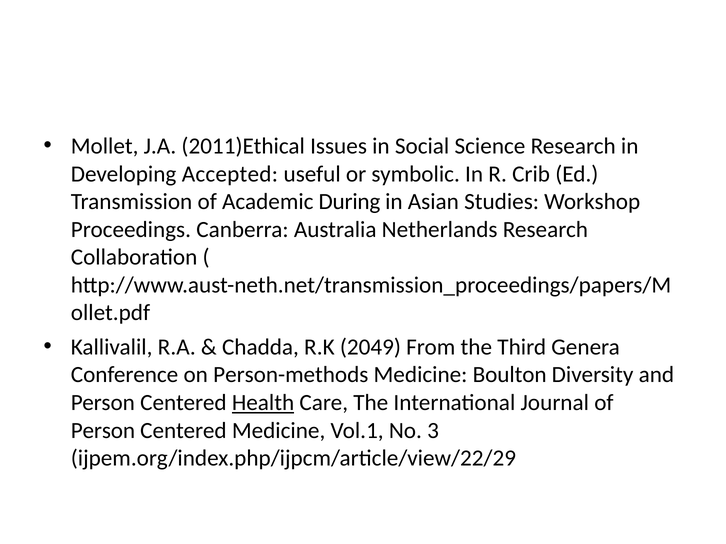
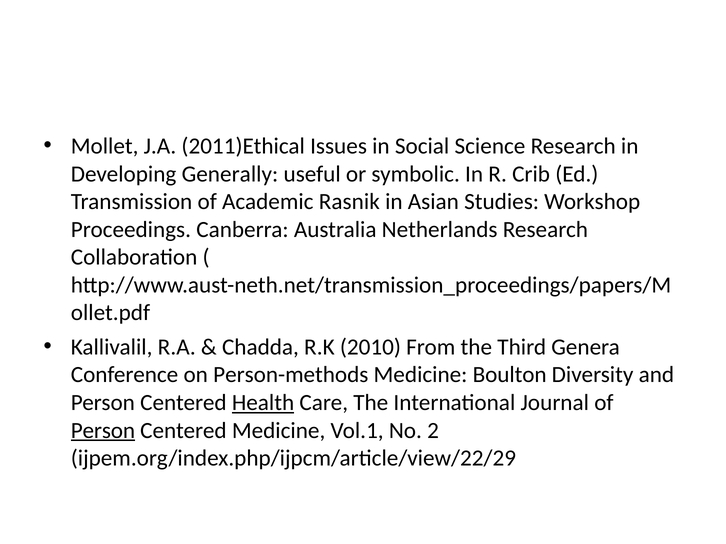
Accepted: Accepted -> Generally
During: During -> Rasnik
2049: 2049 -> 2010
Person at (103, 431) underline: none -> present
3: 3 -> 2
